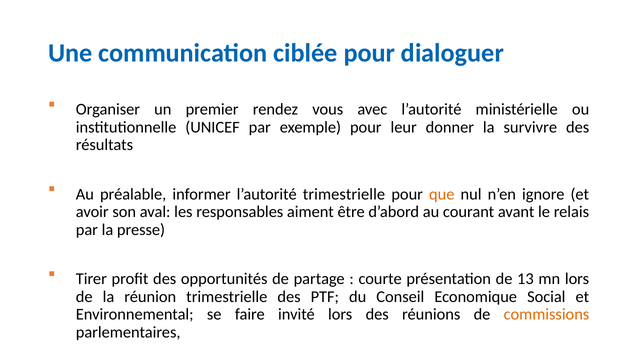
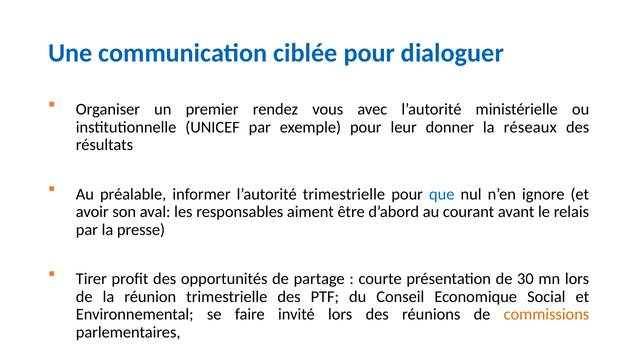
survivre: survivre -> réseaux
que colour: orange -> blue
13: 13 -> 30
